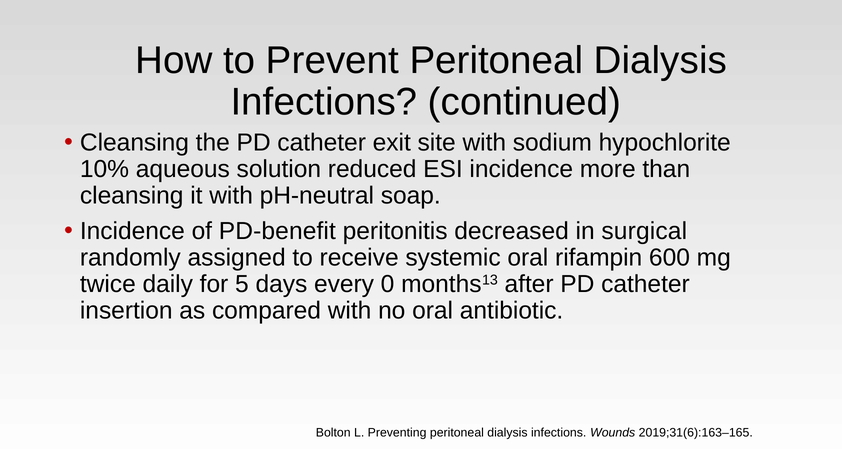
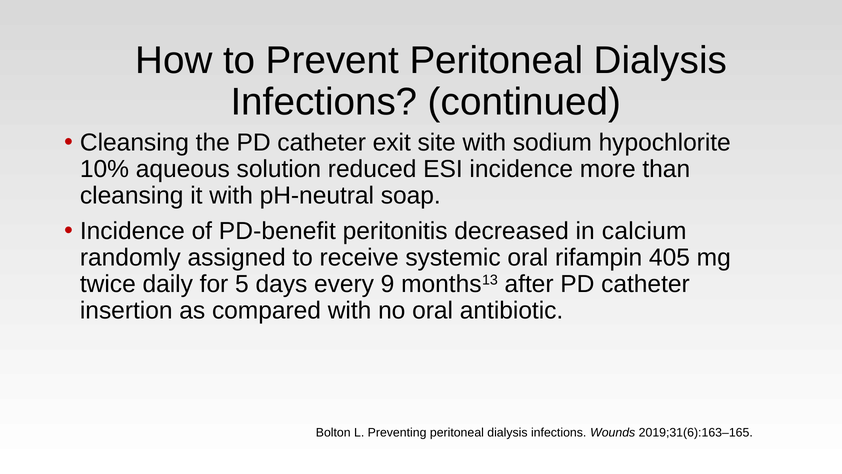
surgical: surgical -> calcium
600: 600 -> 405
0: 0 -> 9
